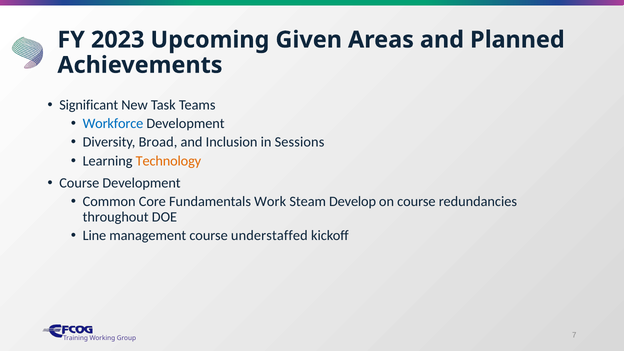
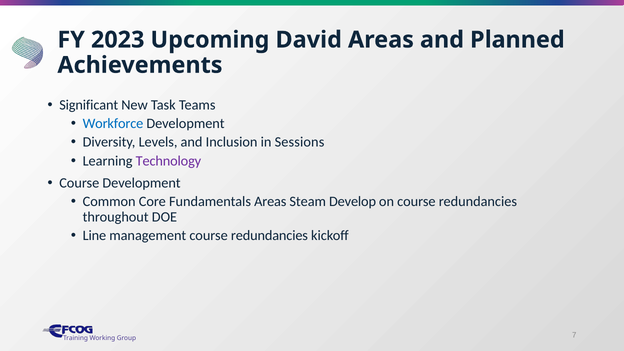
Given: Given -> David
Broad: Broad -> Levels
Technology colour: orange -> purple
Fundamentals Work: Work -> Areas
management course understaffed: understaffed -> redundancies
